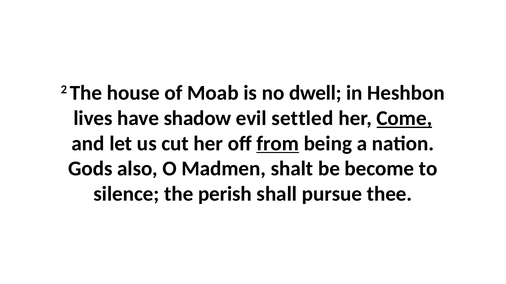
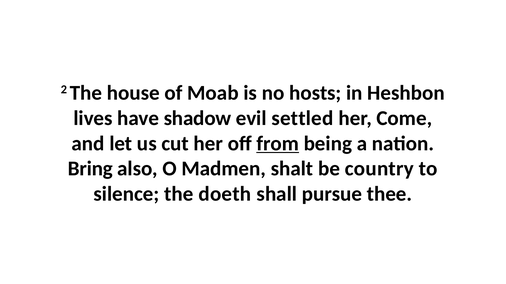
dwell: dwell -> hosts
Come underline: present -> none
Gods: Gods -> Bring
become: become -> country
perish: perish -> doeth
